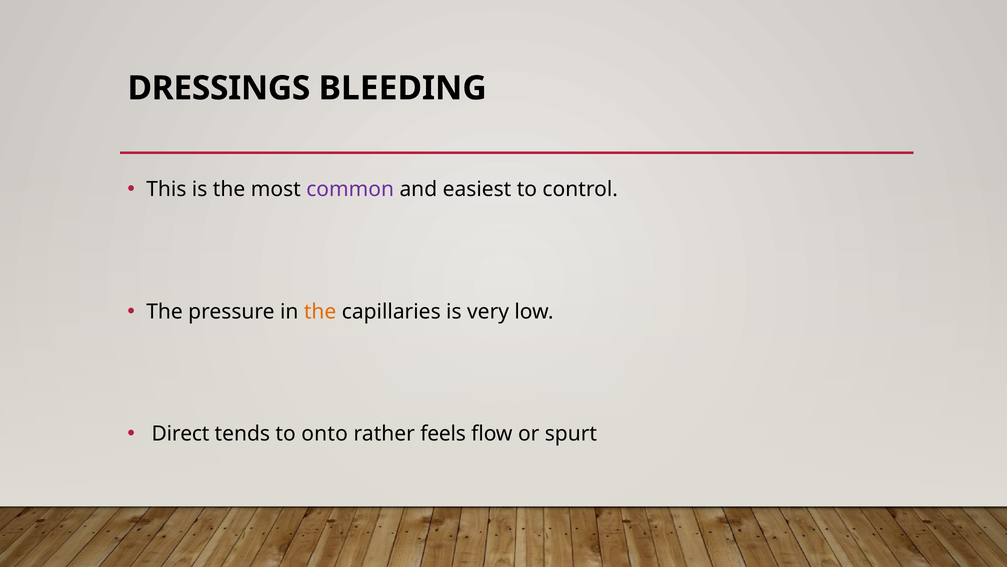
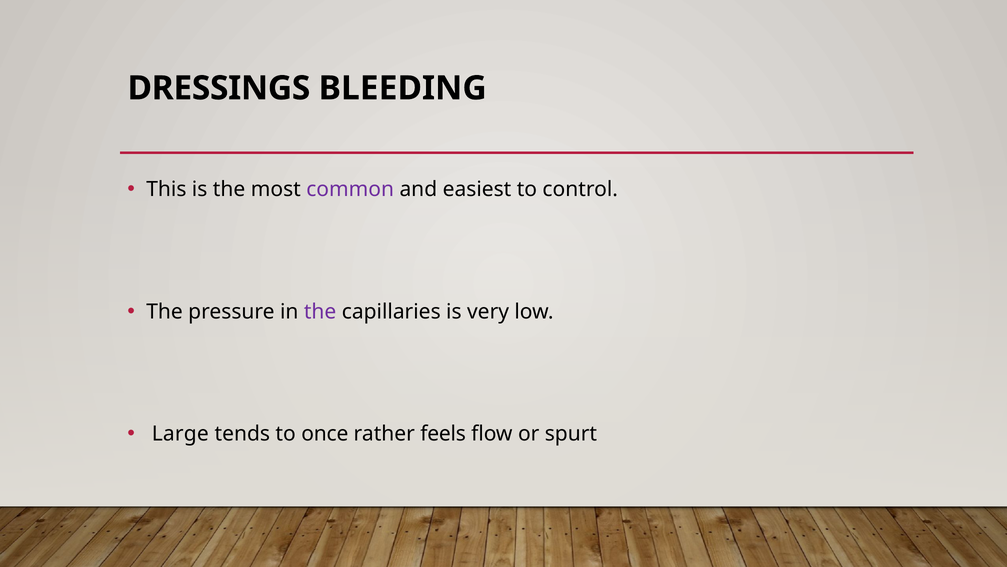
the at (320, 311) colour: orange -> purple
Direct: Direct -> Large
onto: onto -> once
